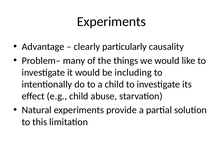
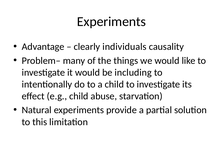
particularly: particularly -> individuals
